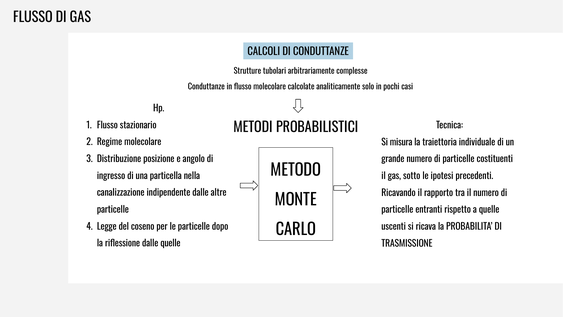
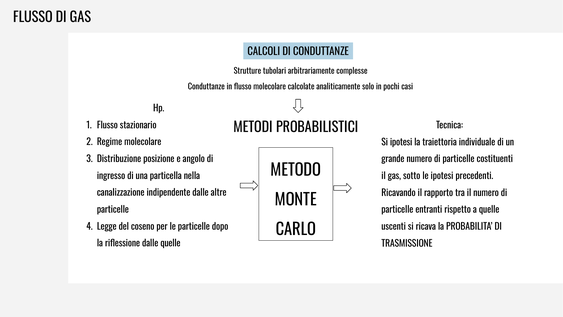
Si misura: misura -> ipotesi
